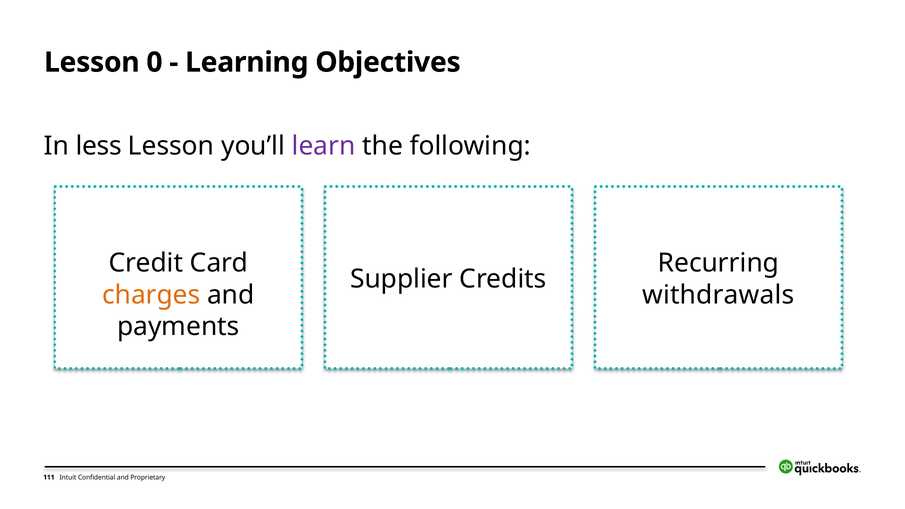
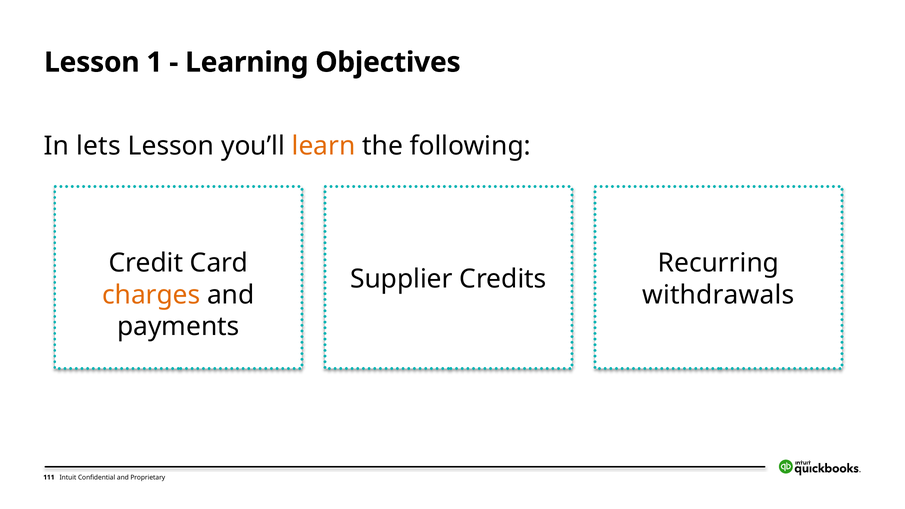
0: 0 -> 1
less: less -> lets
learn colour: purple -> orange
